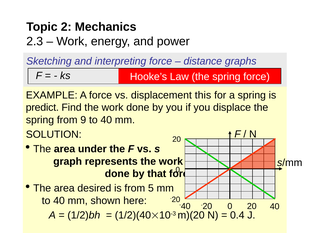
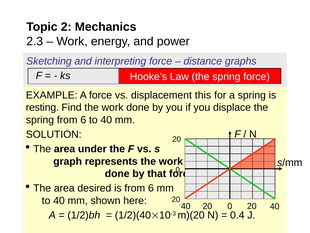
predict: predict -> resting
spring from 9: 9 -> 6
is from 5: 5 -> 6
